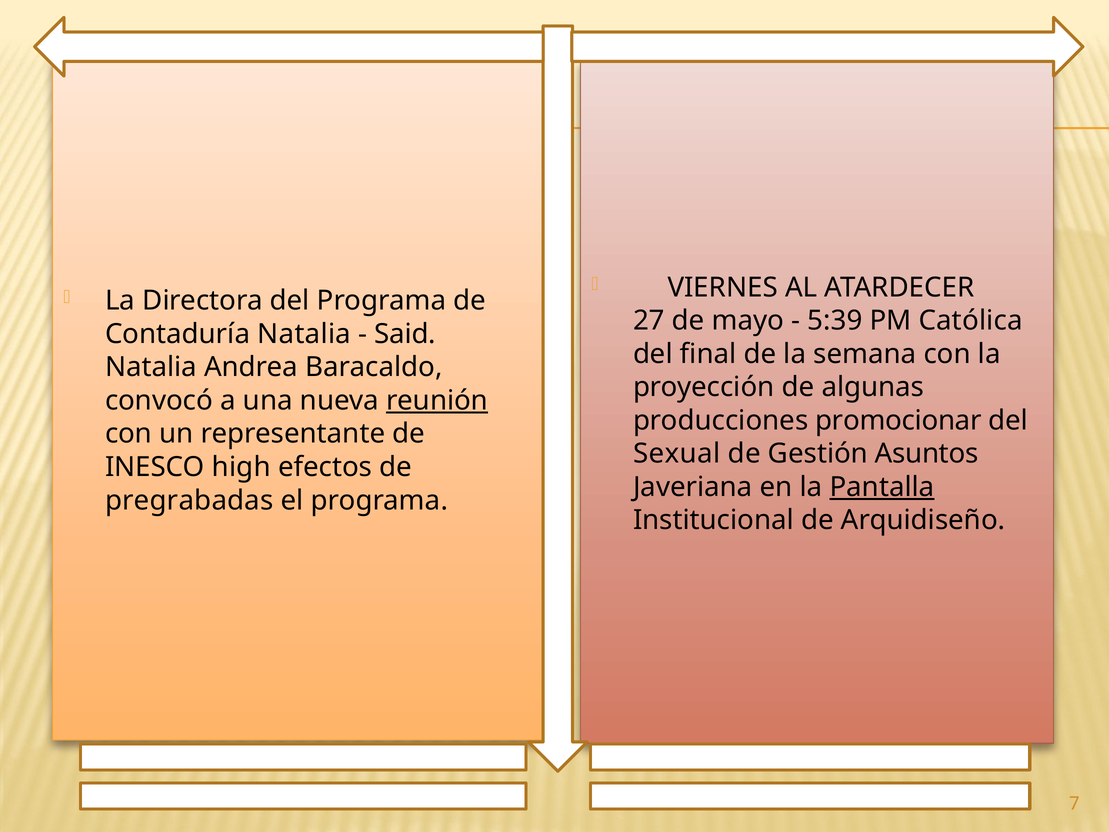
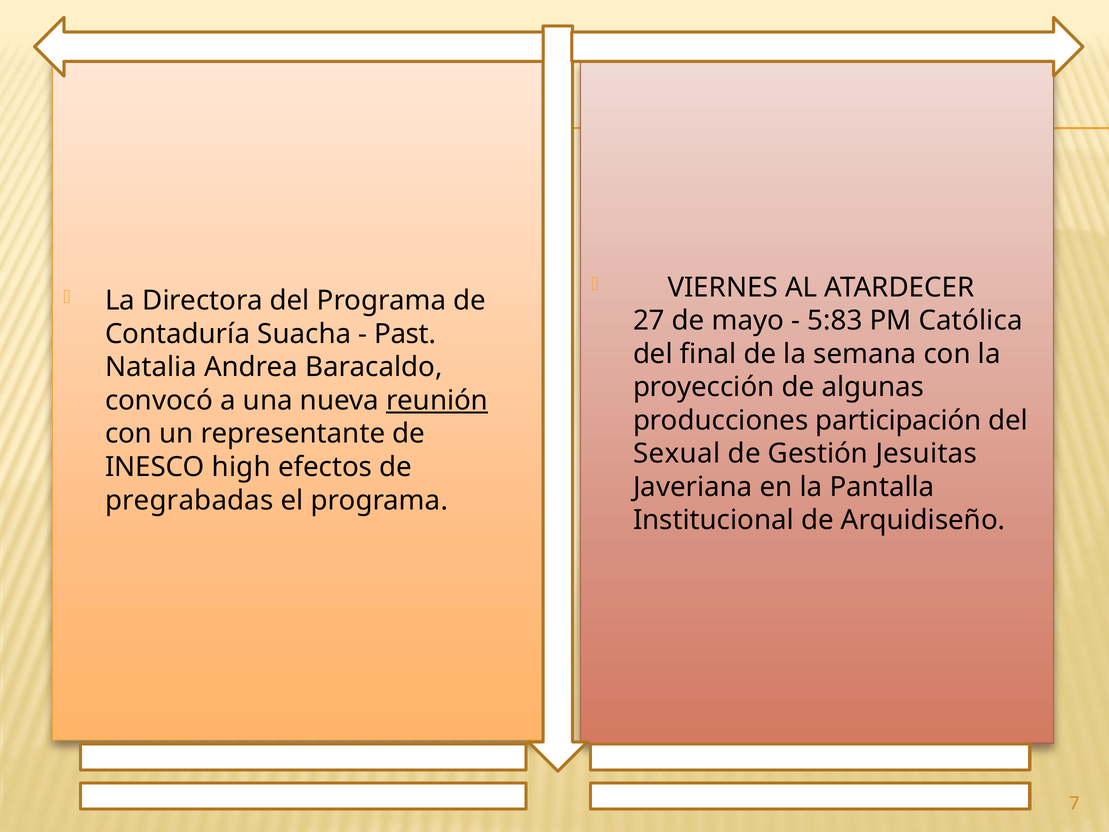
5:39: 5:39 -> 5:83
Contaduría Natalia: Natalia -> Suacha
Said: Said -> Past
promocionar: promocionar -> participación
Asuntos: Asuntos -> Jesuitas
Pantalla underline: present -> none
